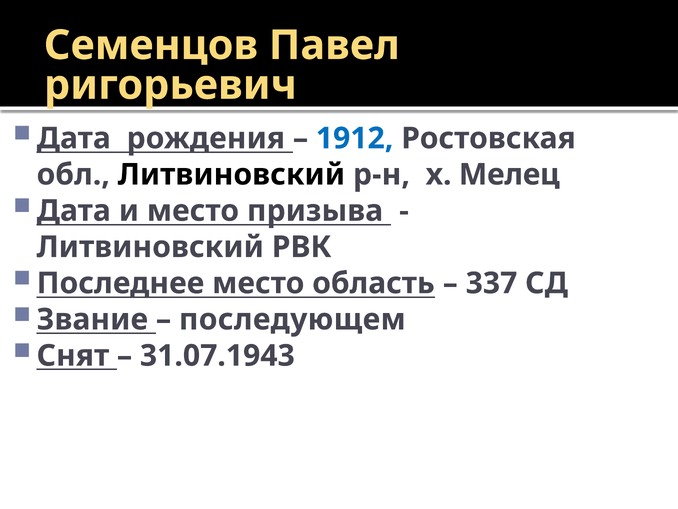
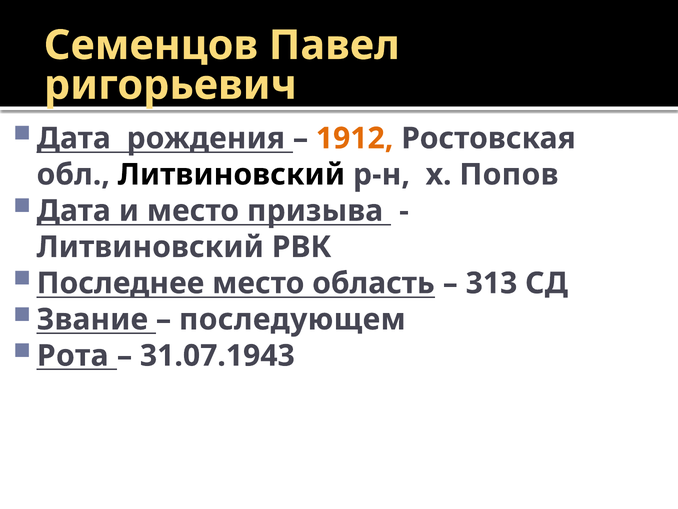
1912 colour: blue -> orange
Мелец: Мелец -> Попов
337: 337 -> 313
Снят: Снят -> Рота
